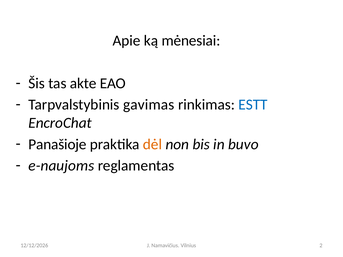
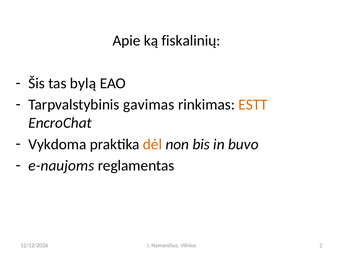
mėnesiai: mėnesiai -> fiskalinių
akte: akte -> bylą
ESTT colour: blue -> orange
Panašioje: Panašioje -> Vykdoma
